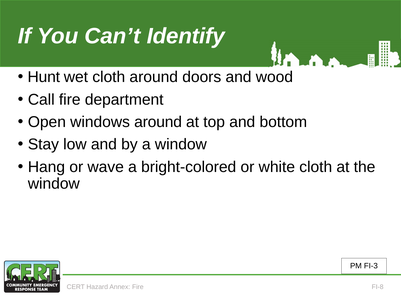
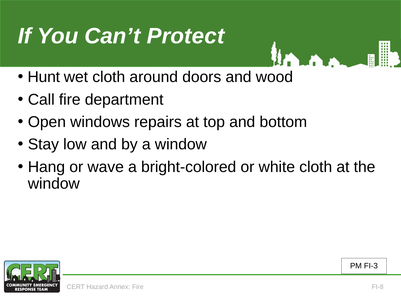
Identify: Identify -> Protect
windows around: around -> repairs
